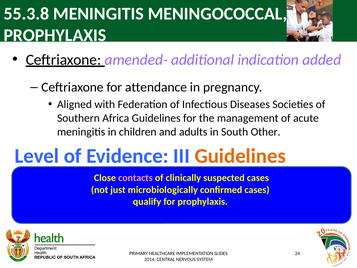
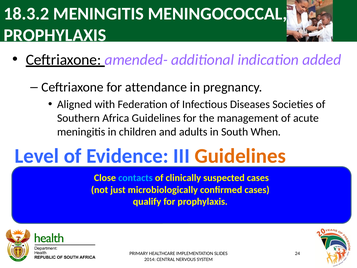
55.3.8: 55.3.8 -> 18.3.2
Other: Other -> When
contacts colour: pink -> light blue
